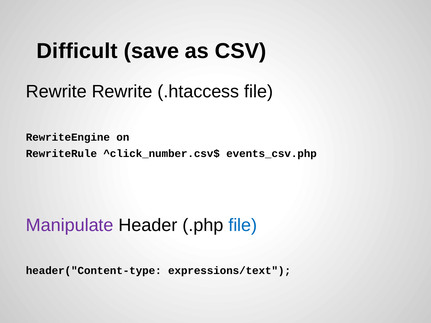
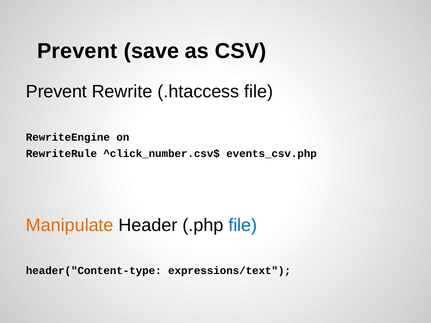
Difficult at (77, 51): Difficult -> Prevent
Rewrite at (56, 92): Rewrite -> Prevent
Manipulate colour: purple -> orange
